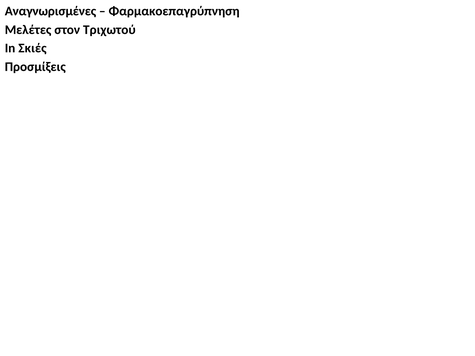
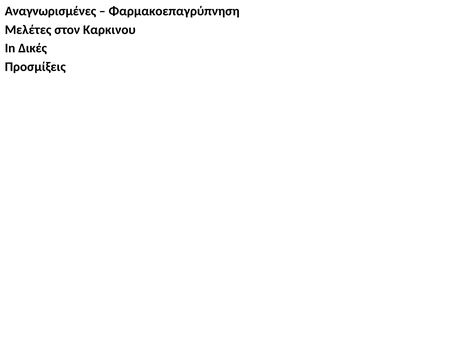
Τριχωτού: Τριχωτού -> Καρκινου
Σκιές: Σκιές -> Δικές
